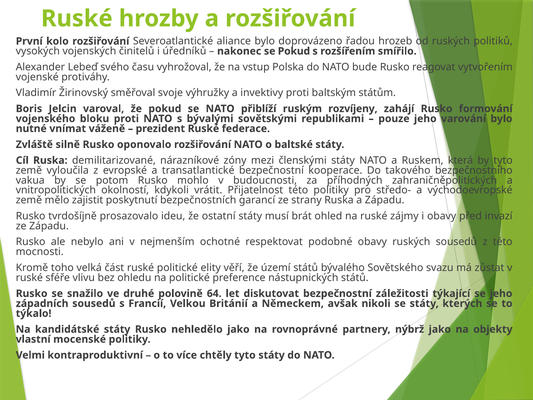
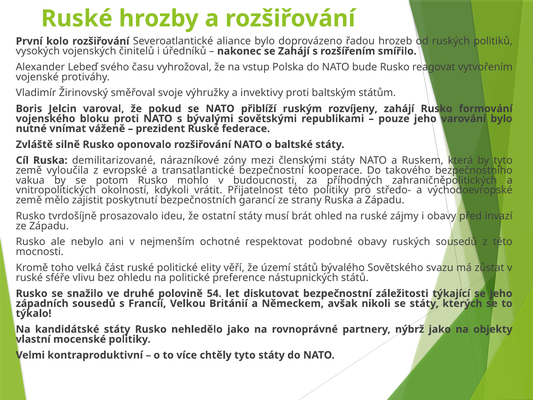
se Pokud: Pokud -> Zahájí
64: 64 -> 54
